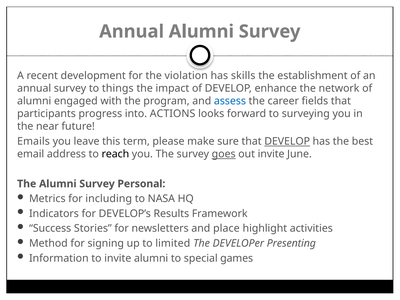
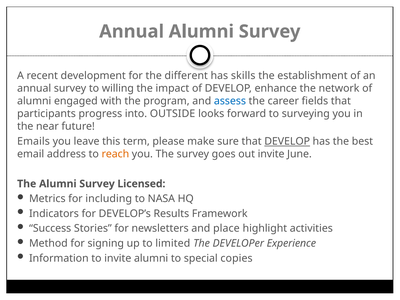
violation: violation -> different
things: things -> willing
ACTIONS: ACTIONS -> OUTSIDE
reach colour: black -> orange
goes underline: present -> none
Personal: Personal -> Licensed
Presenting: Presenting -> Experience
games: games -> copies
